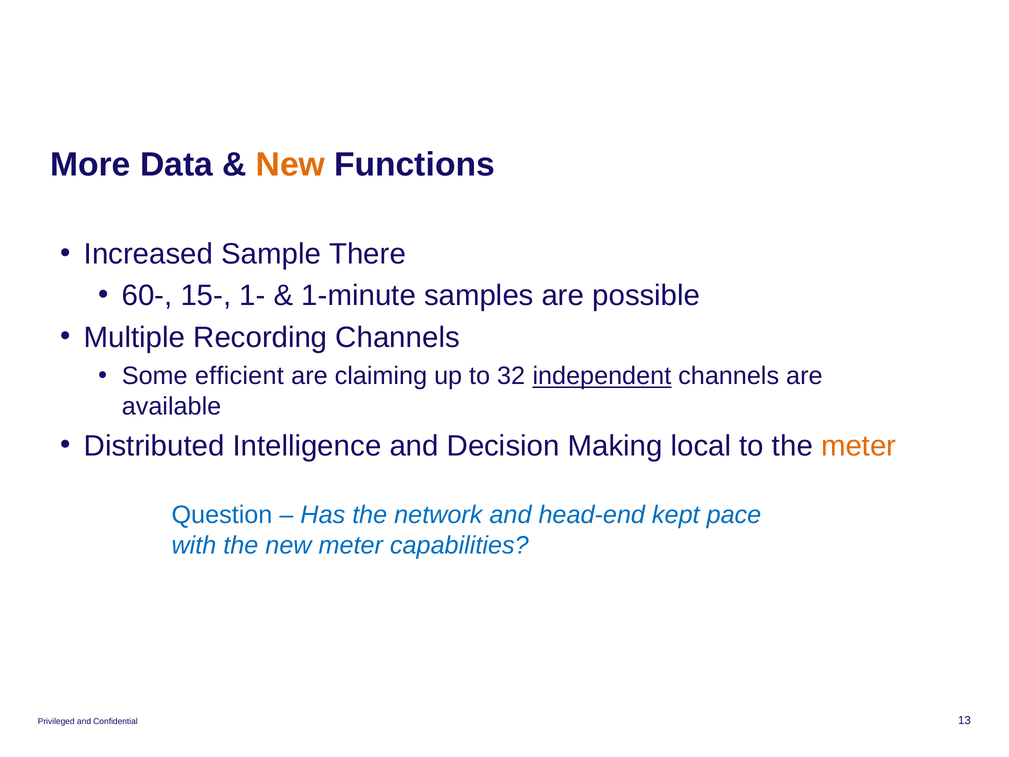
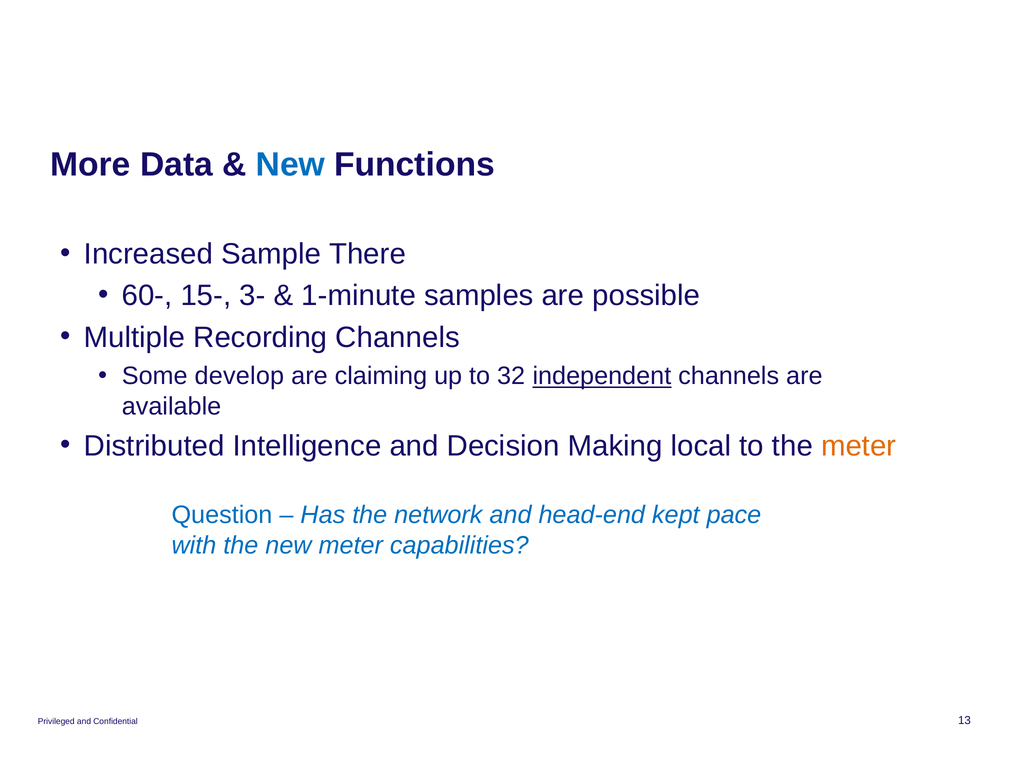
New at (290, 164) colour: orange -> blue
1-: 1- -> 3-
efficient: efficient -> develop
